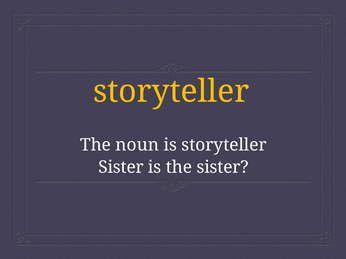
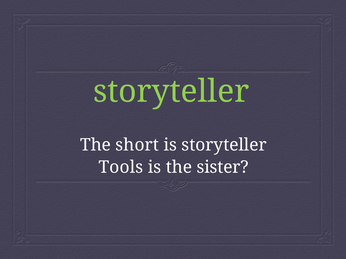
storyteller at (171, 92) colour: yellow -> light green
noun: noun -> short
Sister at (121, 167): Sister -> Tools
